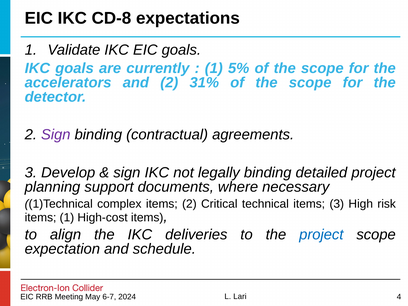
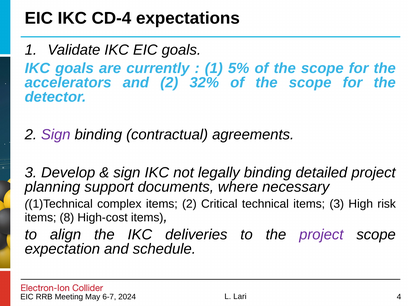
CD-8: CD-8 -> CD-4
31%: 31% -> 32%
items 1: 1 -> 8
project at (321, 235) colour: blue -> purple
